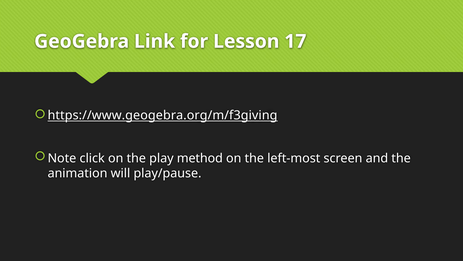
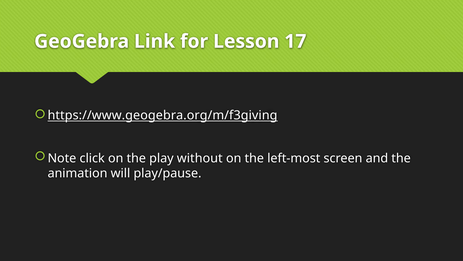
method: method -> without
